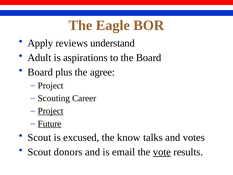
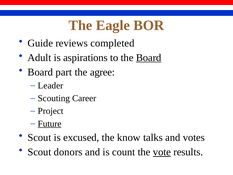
Apply: Apply -> Guide
understand: understand -> completed
Board at (149, 58) underline: none -> present
plus: plus -> part
Project at (51, 85): Project -> Leader
Project at (51, 111) underline: present -> none
email: email -> count
